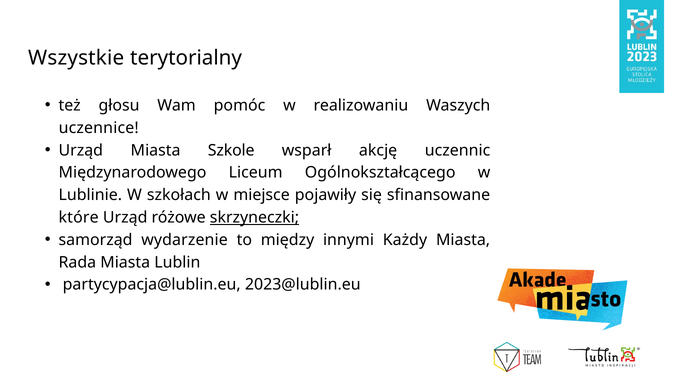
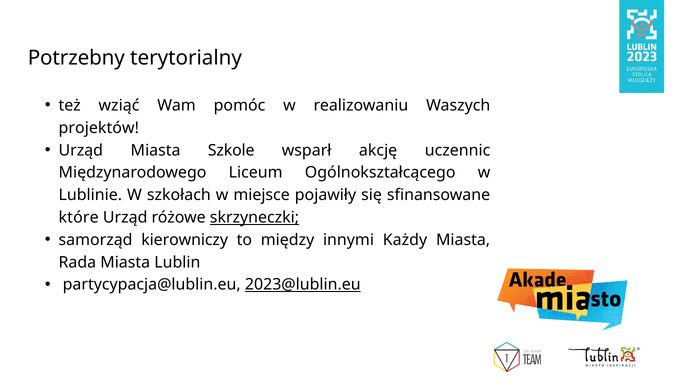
Wszystkie: Wszystkie -> Potrzebny
głosu: głosu -> wziąć
uczennice: uczennice -> projektów
wydarzenie: wydarzenie -> kierowniczy
2023@lublin.eu underline: none -> present
